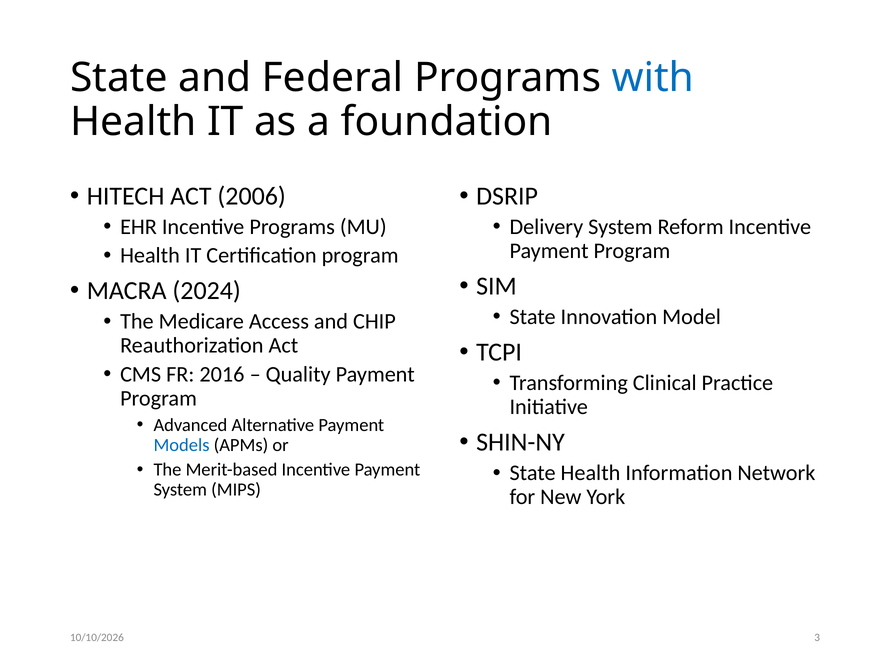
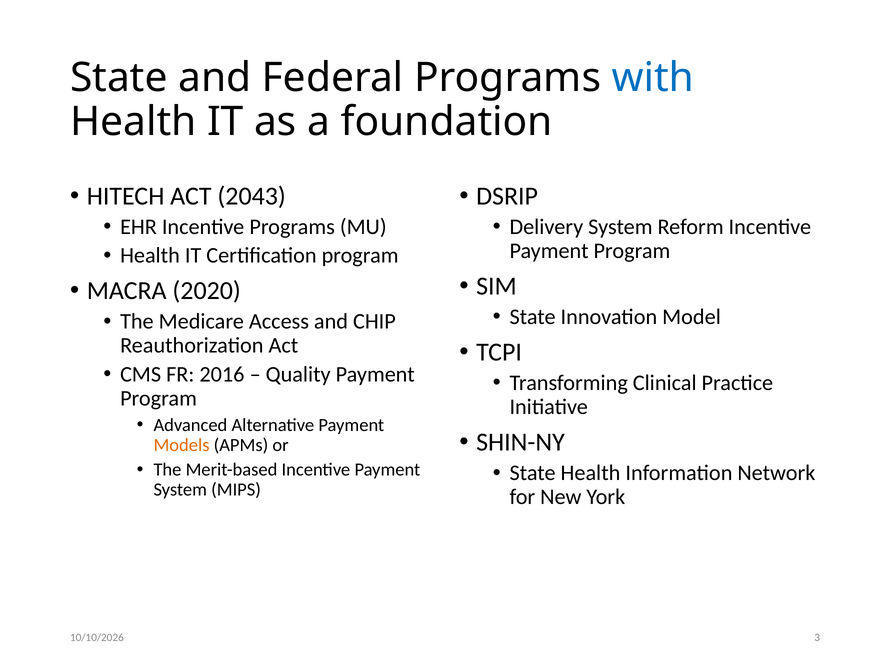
2006: 2006 -> 2043
2024: 2024 -> 2020
Models colour: blue -> orange
